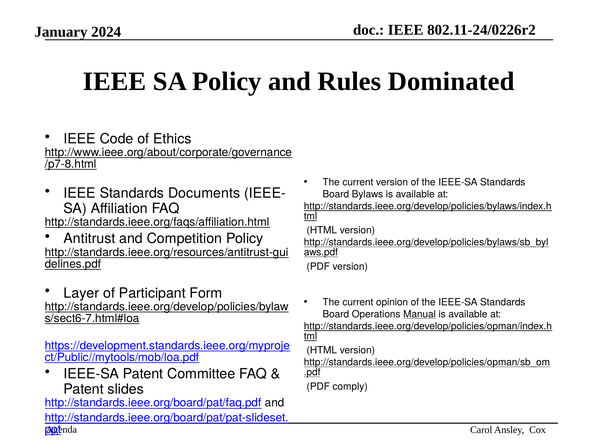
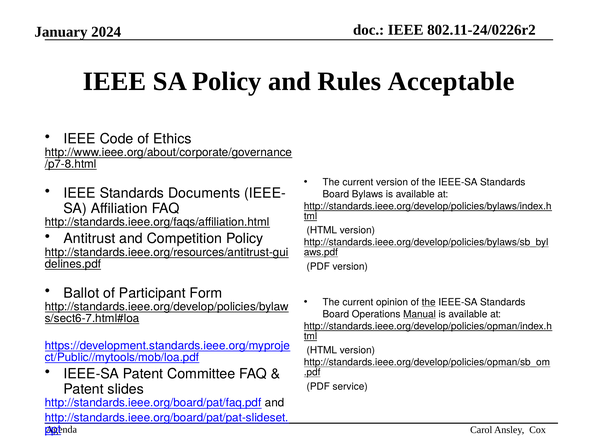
Dominated: Dominated -> Acceptable
Layer: Layer -> Ballot
the at (429, 303) underline: none -> present
comply: comply -> service
